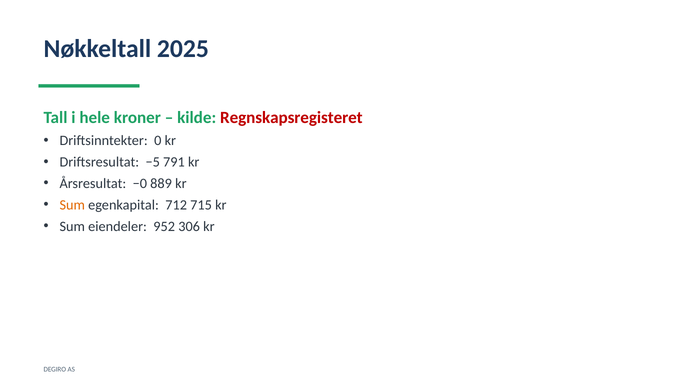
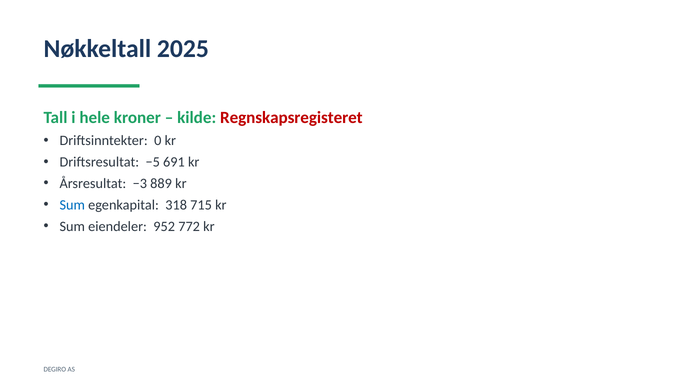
791: 791 -> 691
−0: −0 -> −3
Sum at (72, 205) colour: orange -> blue
712: 712 -> 318
306: 306 -> 772
